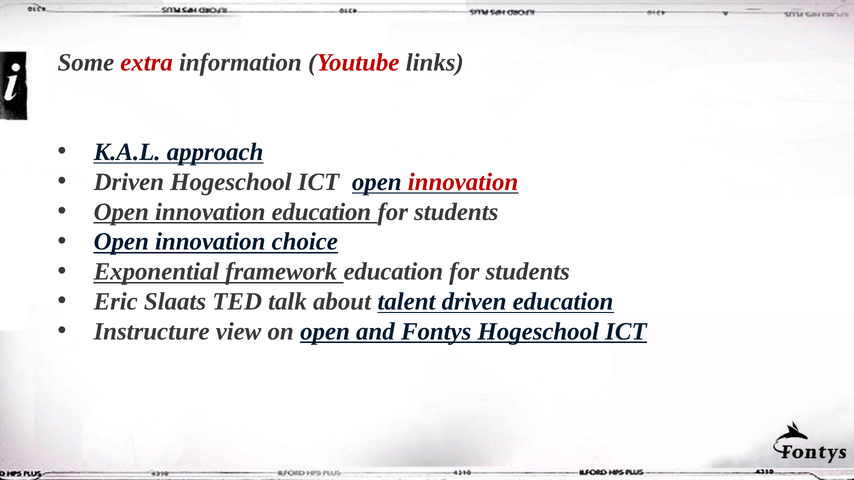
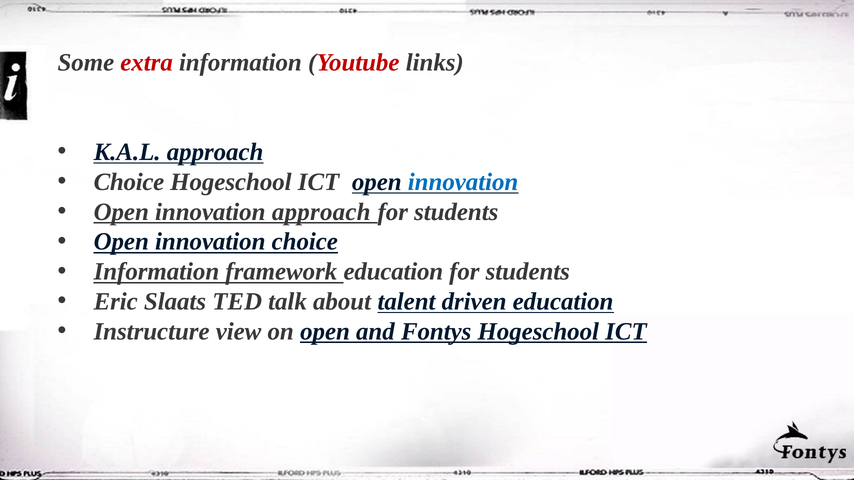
Driven at (129, 182): Driven -> Choice
innovation at (463, 182) colour: red -> blue
innovation education: education -> approach
Exponential at (156, 272): Exponential -> Information
